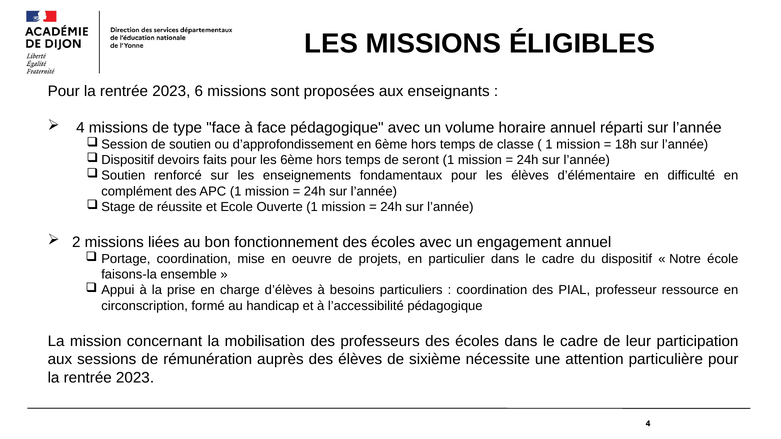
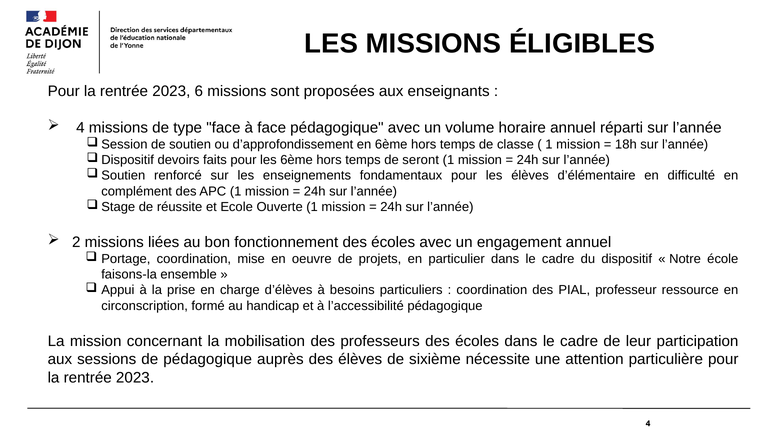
de rémunération: rémunération -> pédagogique
